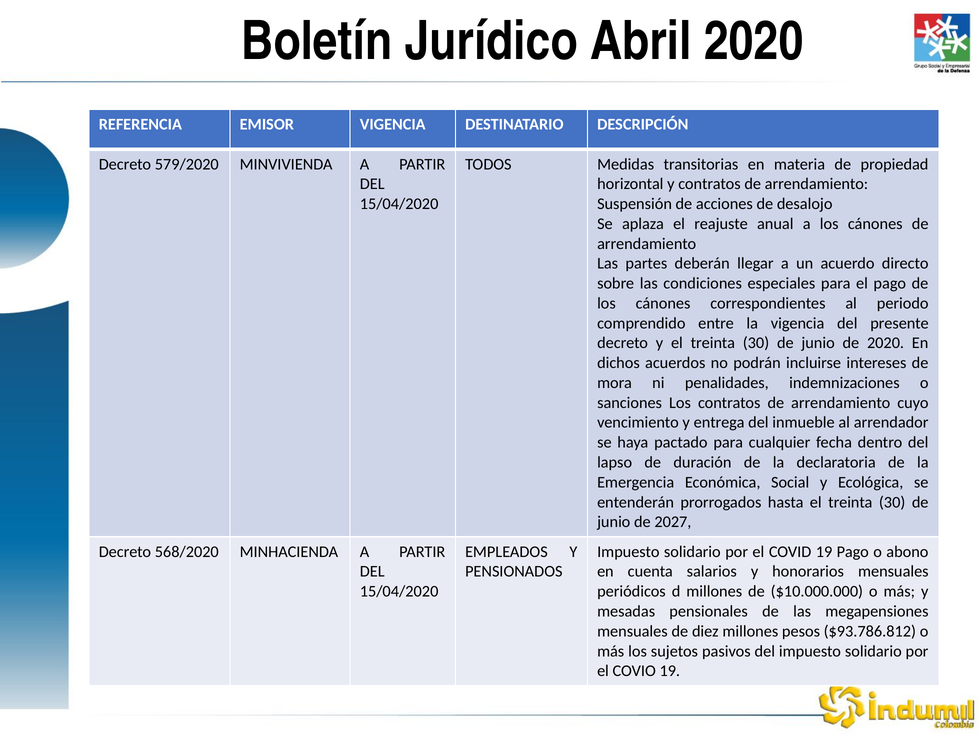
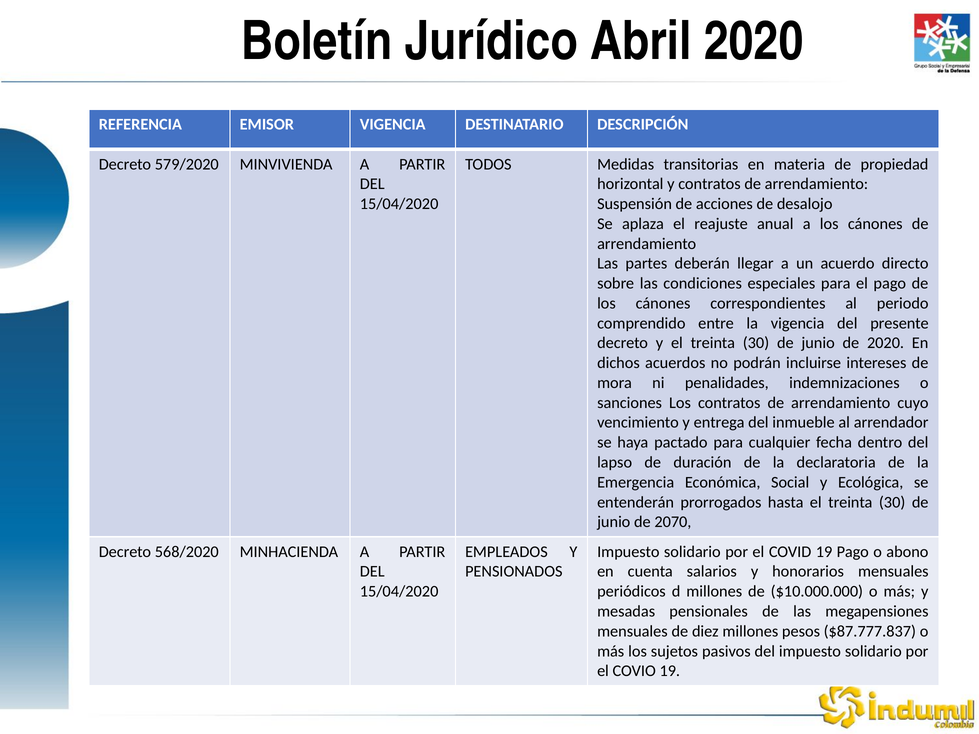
2027: 2027 -> 2070
$93.786.812: $93.786.812 -> $87.777.837
